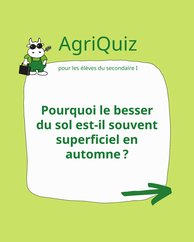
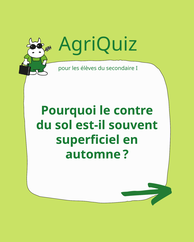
besser: besser -> contre
